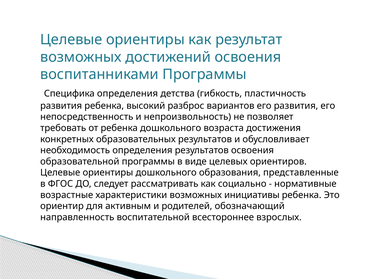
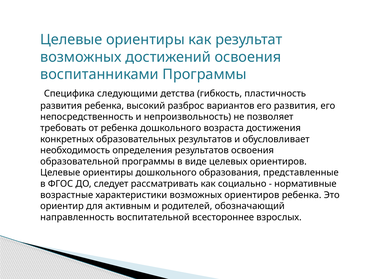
Специфика определения: определения -> следующими
возможных инициативы: инициативы -> ориентиров
